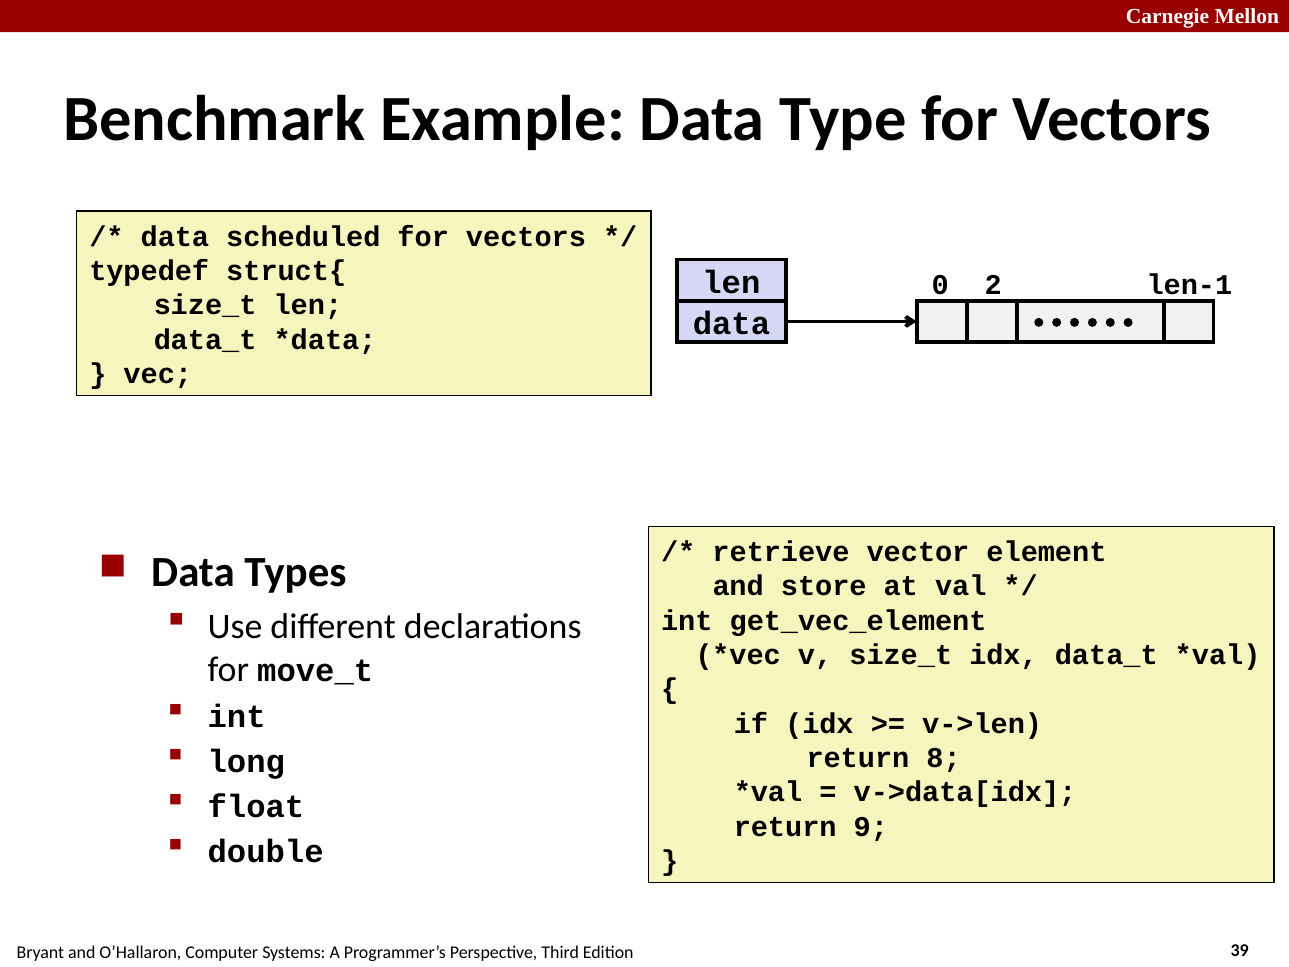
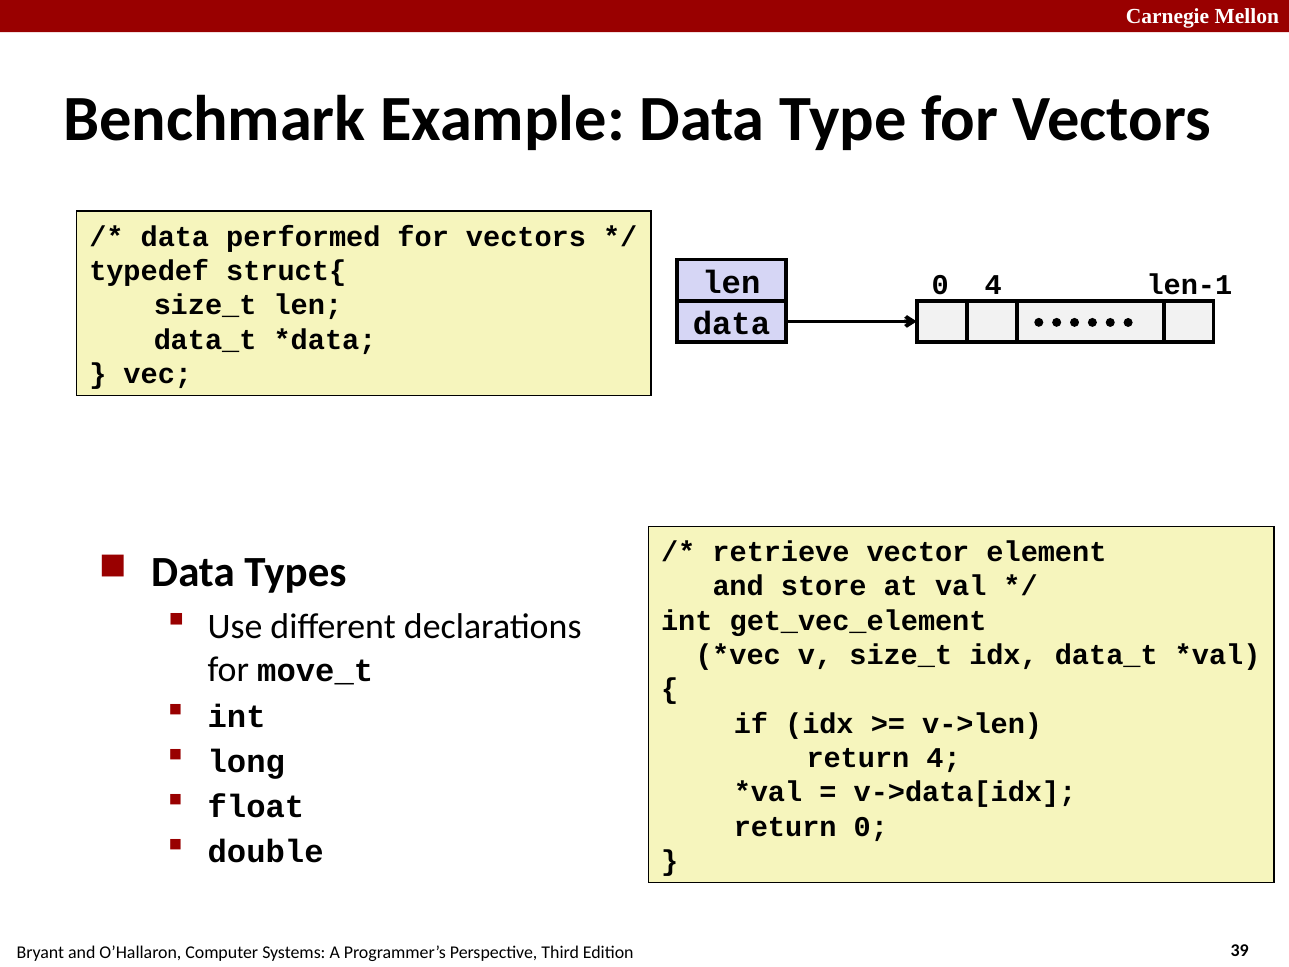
scheduled: scheduled -> performed
0 2: 2 -> 4
return 8: 8 -> 4
return 9: 9 -> 0
